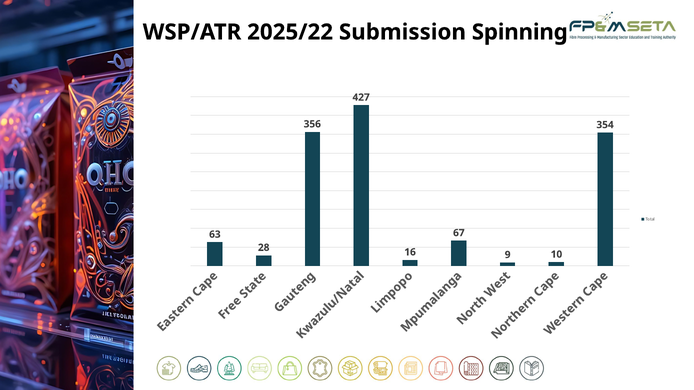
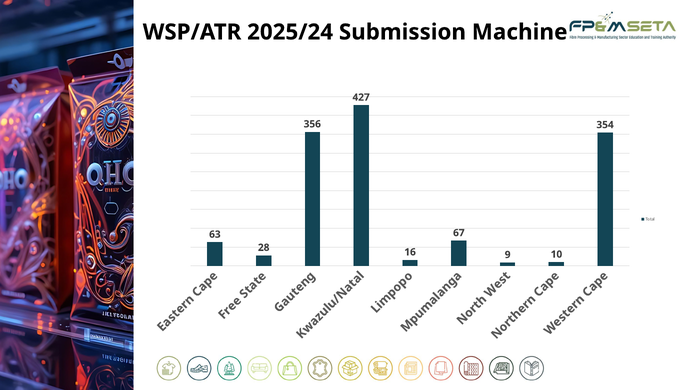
2025/22: 2025/22 -> 2025/24
Spinning: Spinning -> Machine
